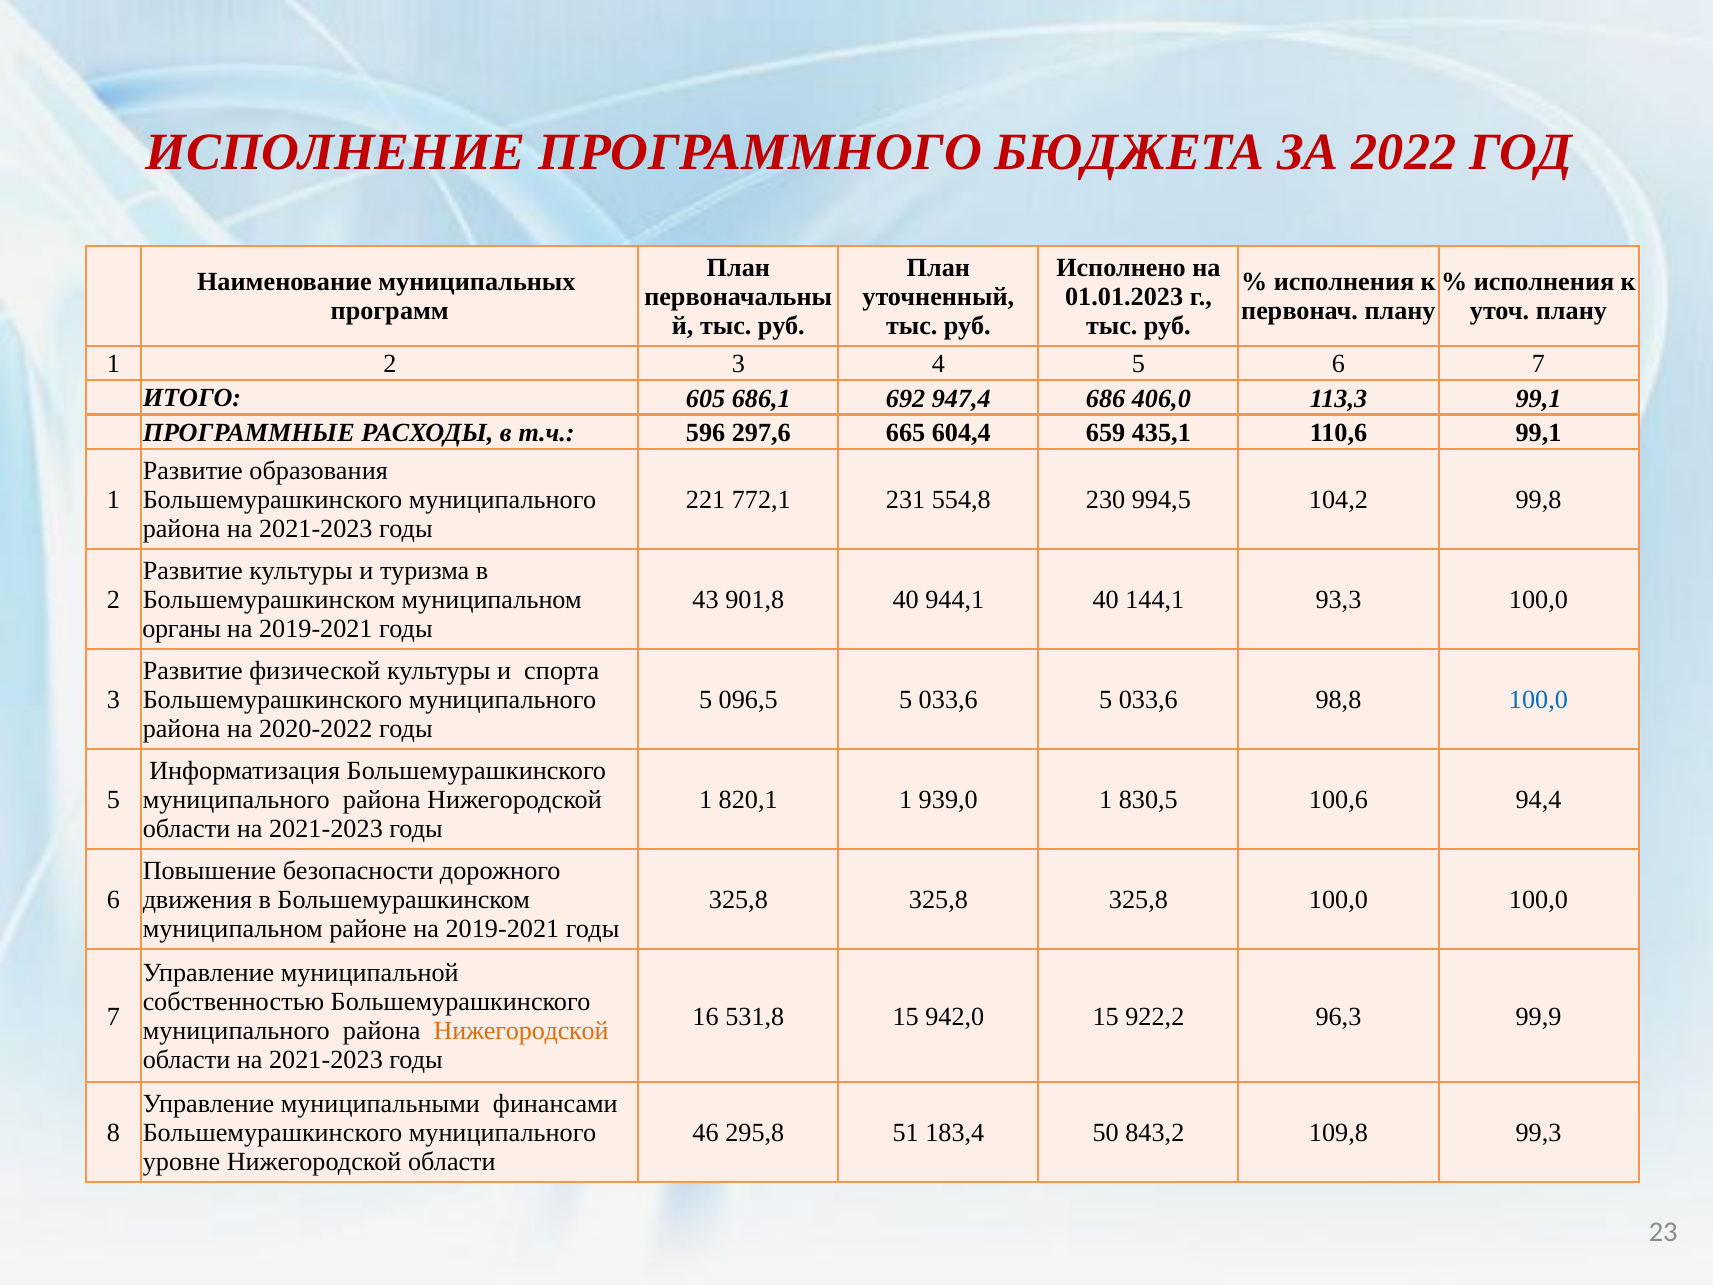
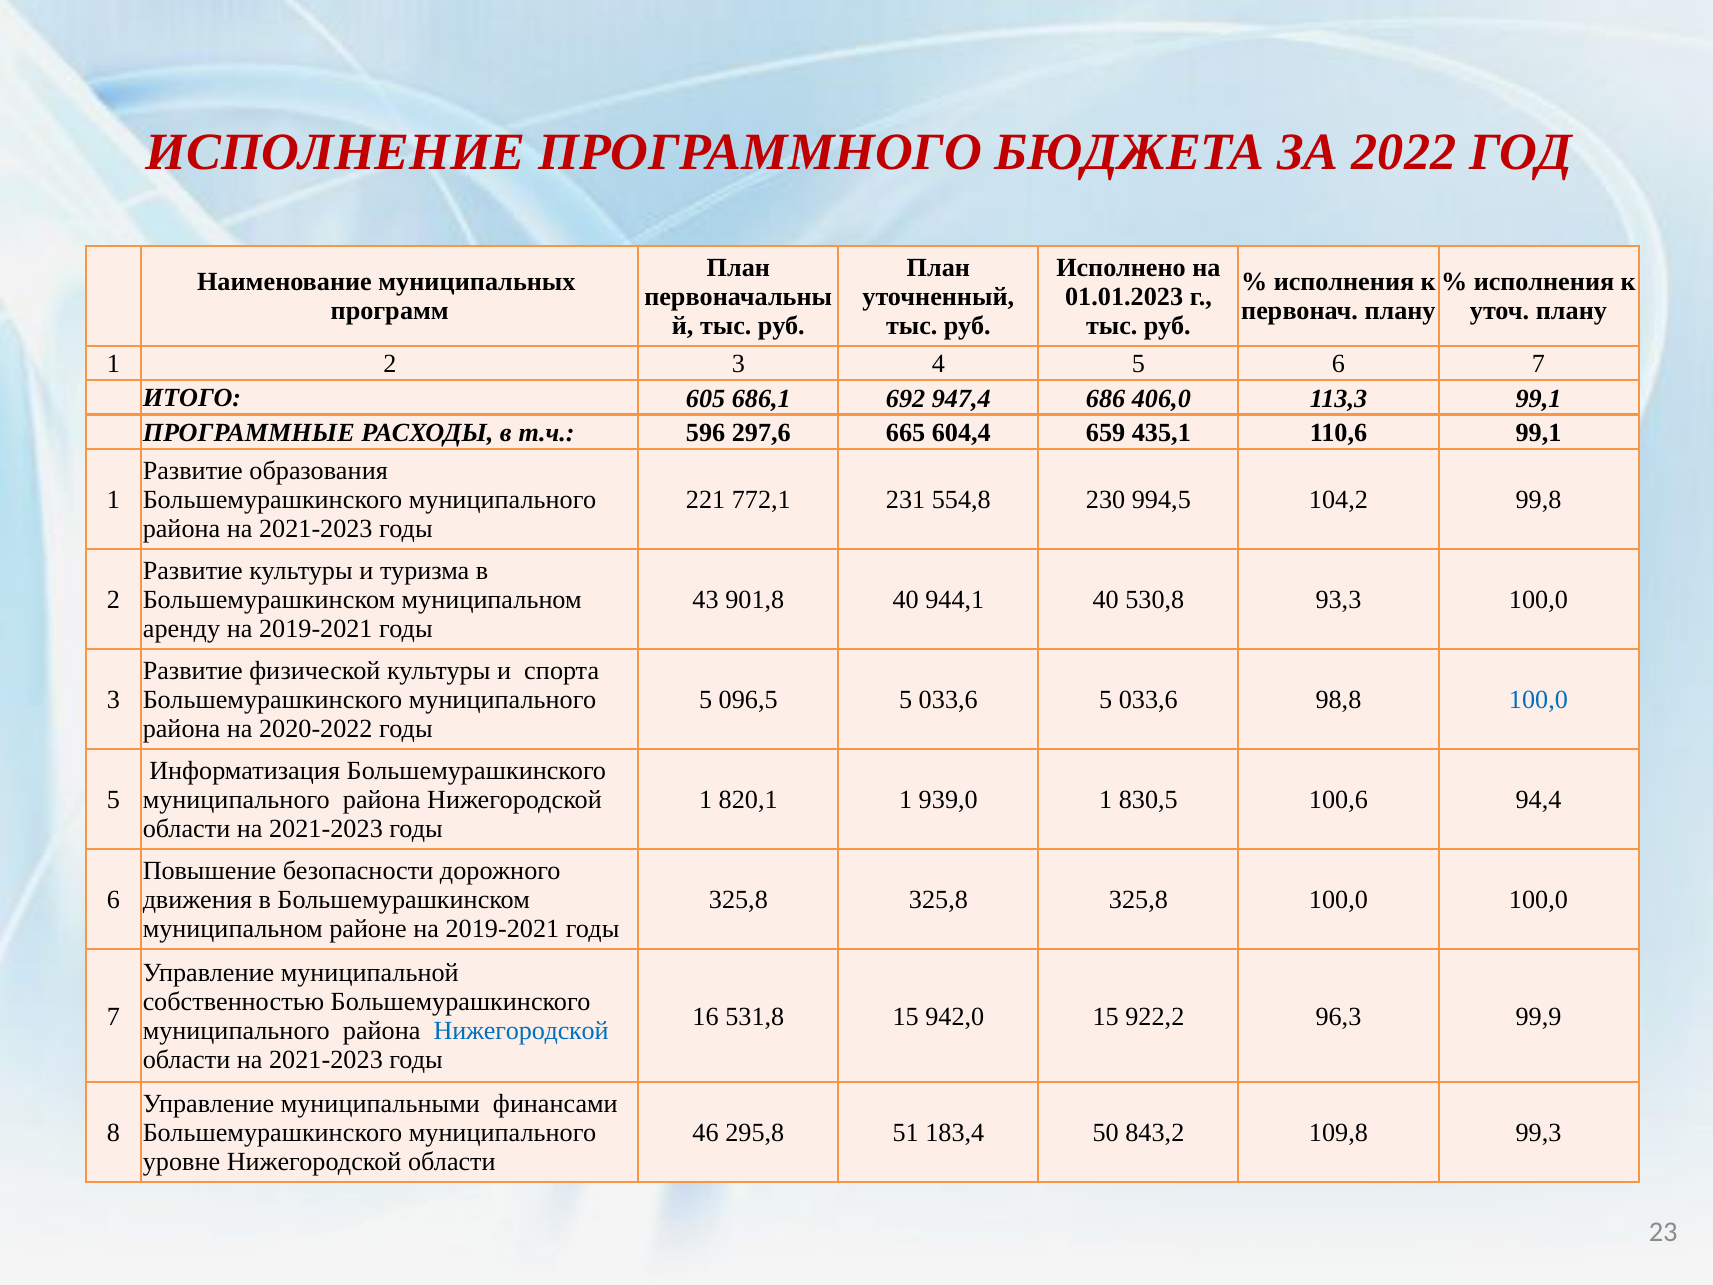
144,1: 144,1 -> 530,8
органы: органы -> аренду
Нижегородской at (521, 1031) colour: orange -> blue
